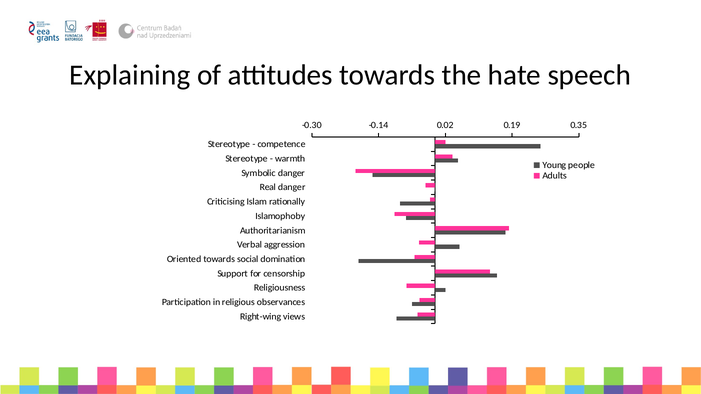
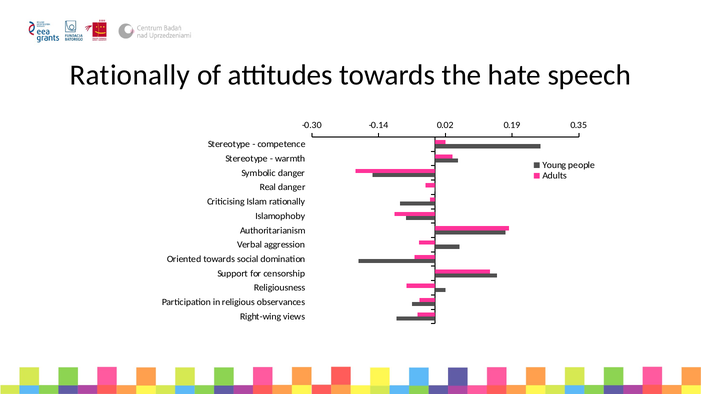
Explaining at (130, 75): Explaining -> Rationally
